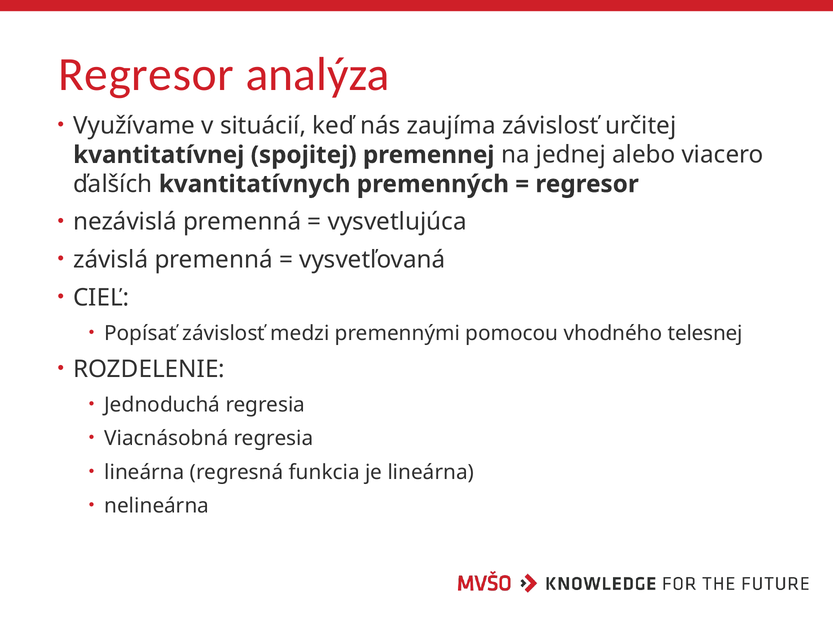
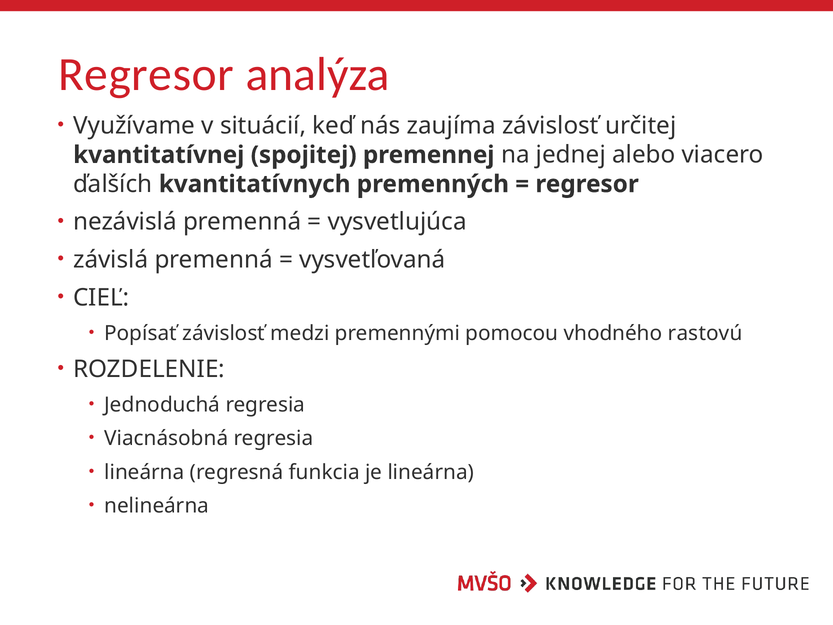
telesnej: telesnej -> rastovú
